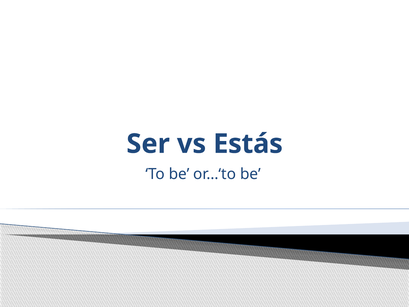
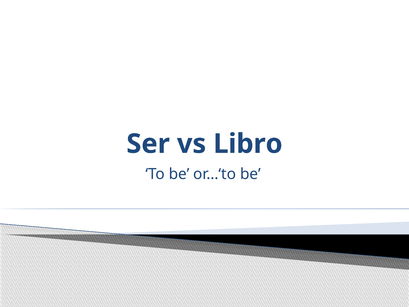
Estás: Estás -> Libro
